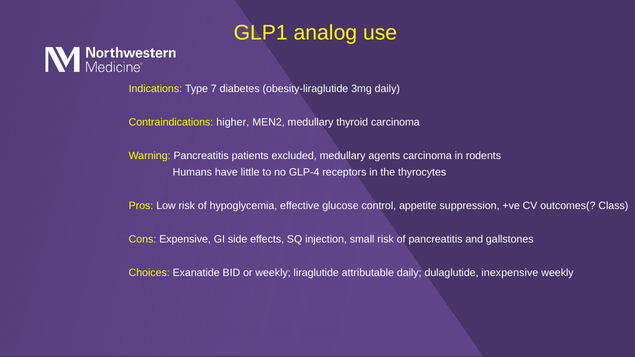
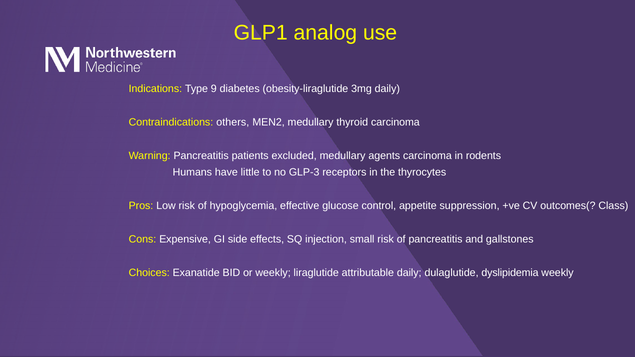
7: 7 -> 9
higher: higher -> others
GLP-4: GLP-4 -> GLP-3
inexpensive: inexpensive -> dyslipidemia
